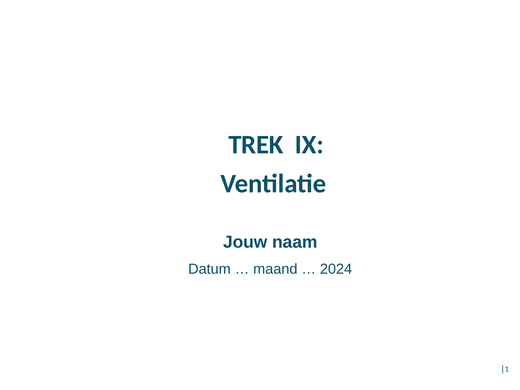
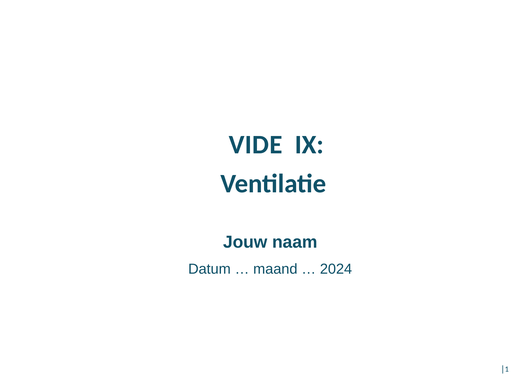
TREK: TREK -> VIDE
